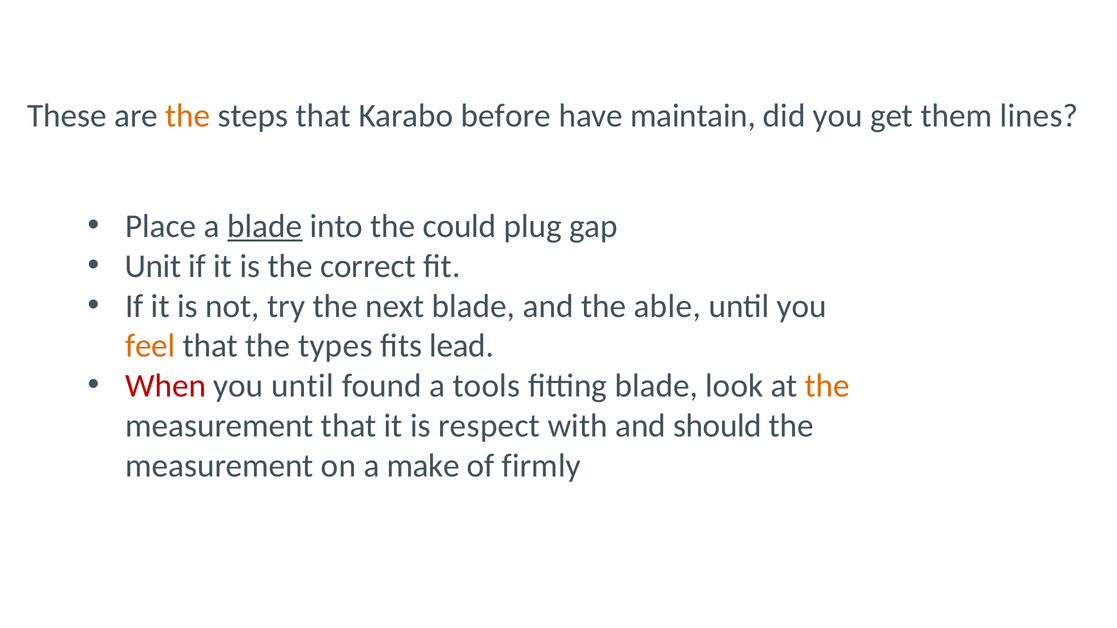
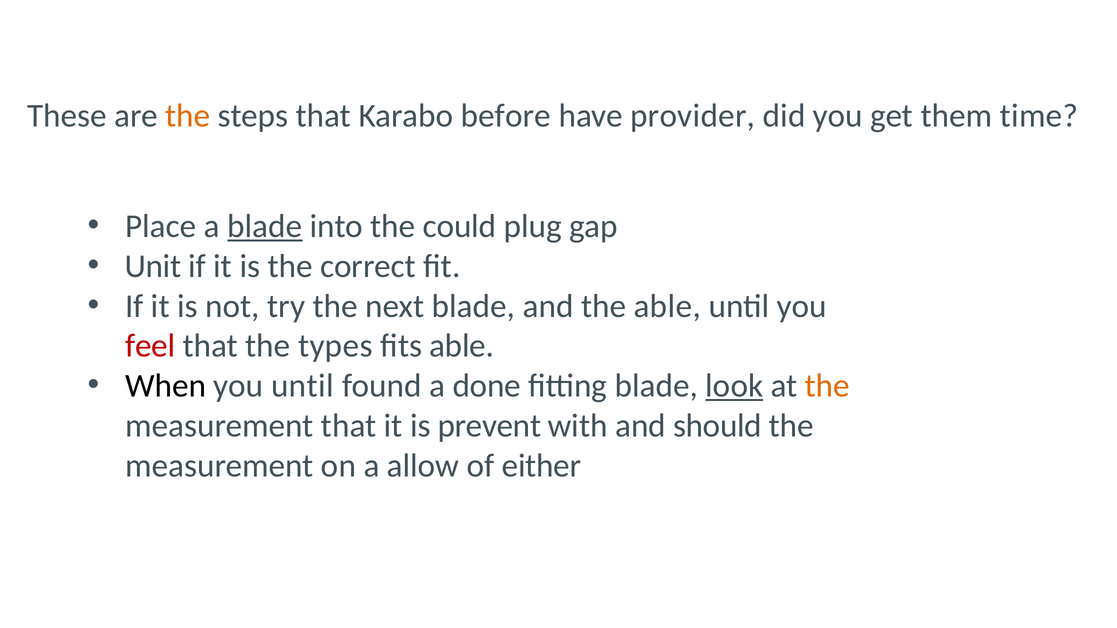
maintain: maintain -> provider
lines: lines -> time
feel colour: orange -> red
fits lead: lead -> able
When colour: red -> black
tools: tools -> done
look underline: none -> present
respect: respect -> prevent
make: make -> allow
firmly: firmly -> either
